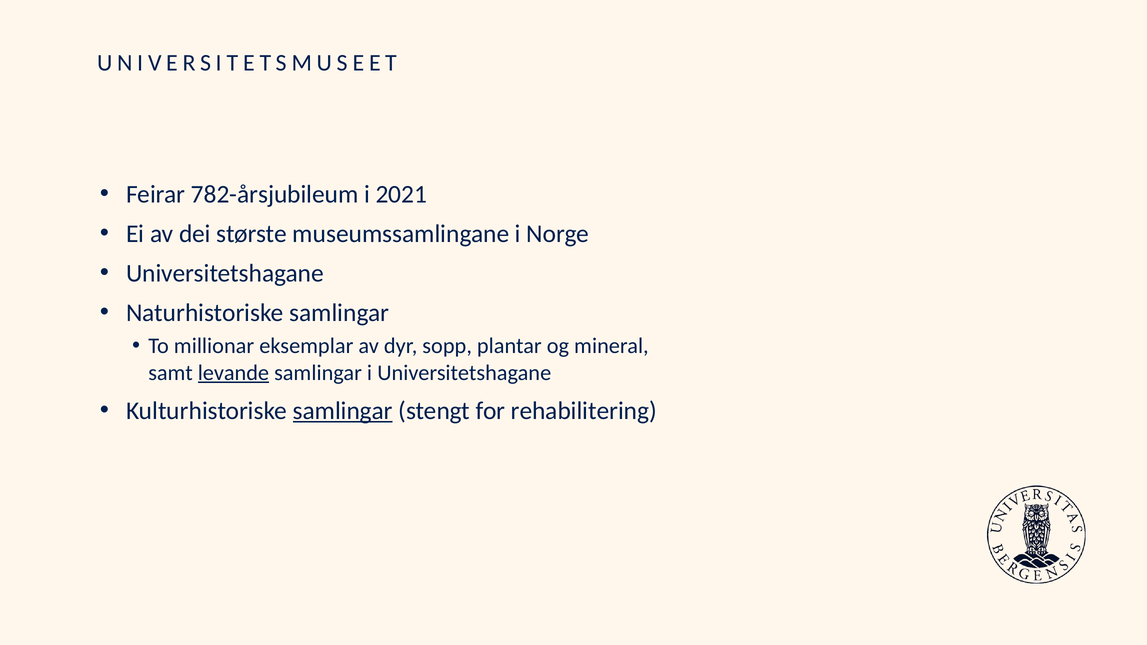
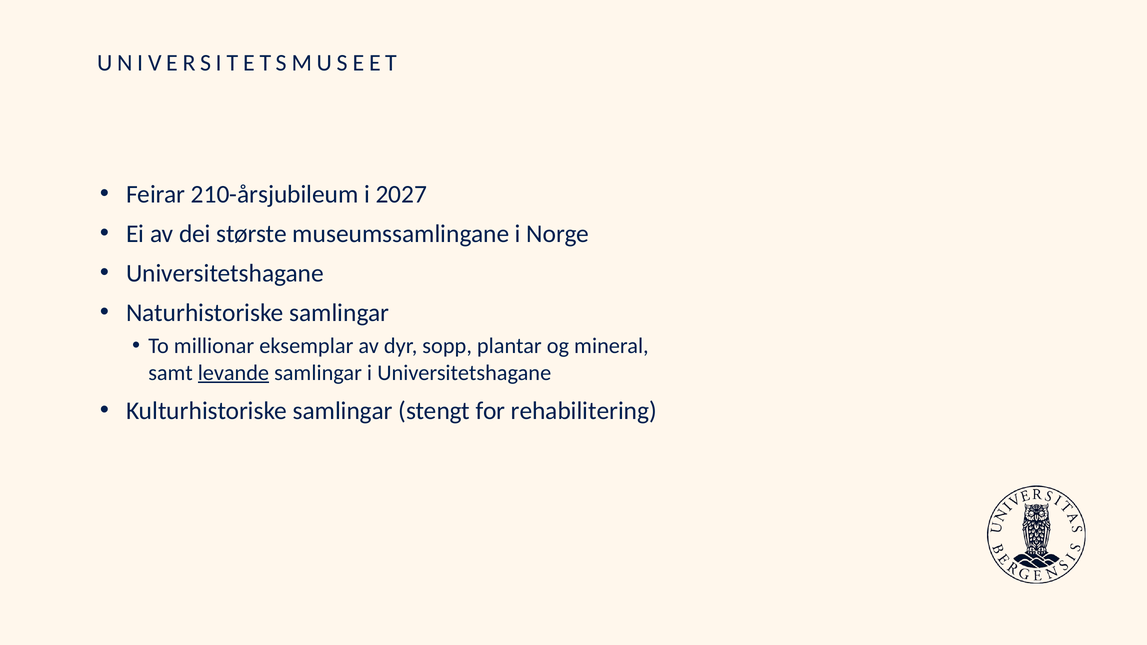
782-årsjubileum: 782-årsjubileum -> 210-årsjubileum
2021: 2021 -> 2027
samlingar at (343, 411) underline: present -> none
